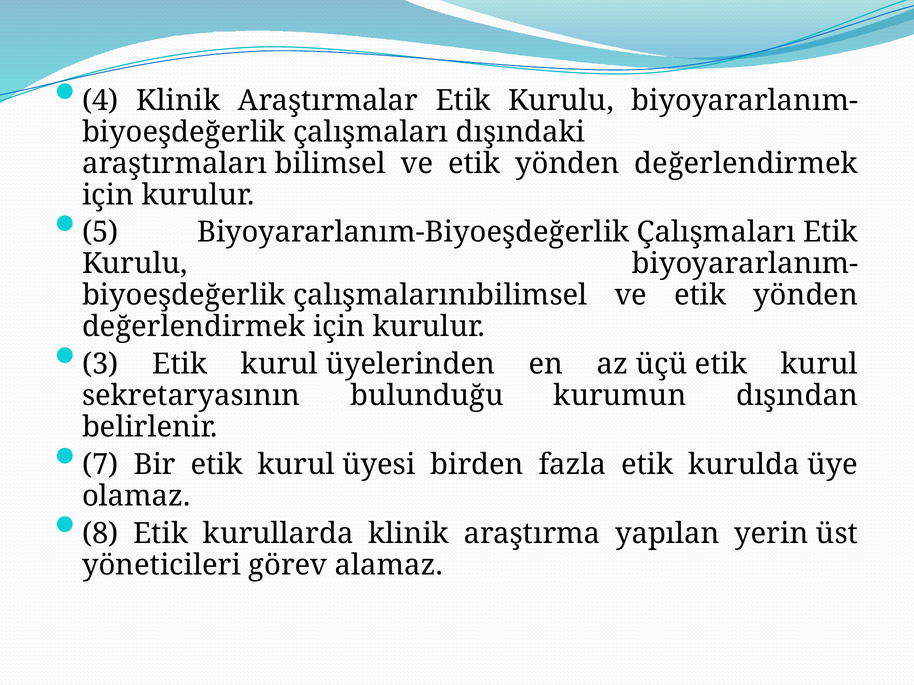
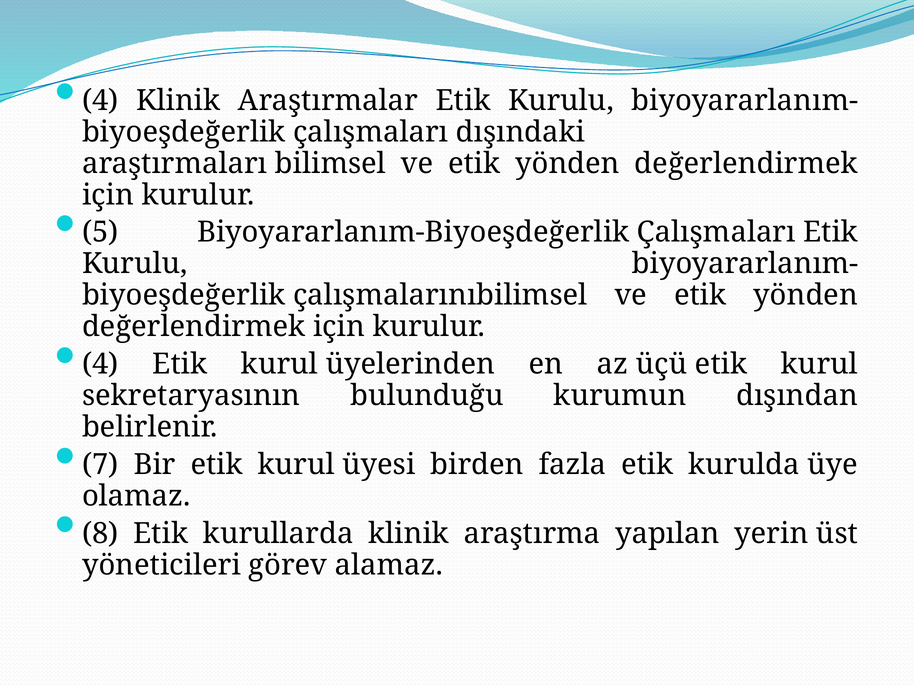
3 at (100, 364): 3 -> 4
